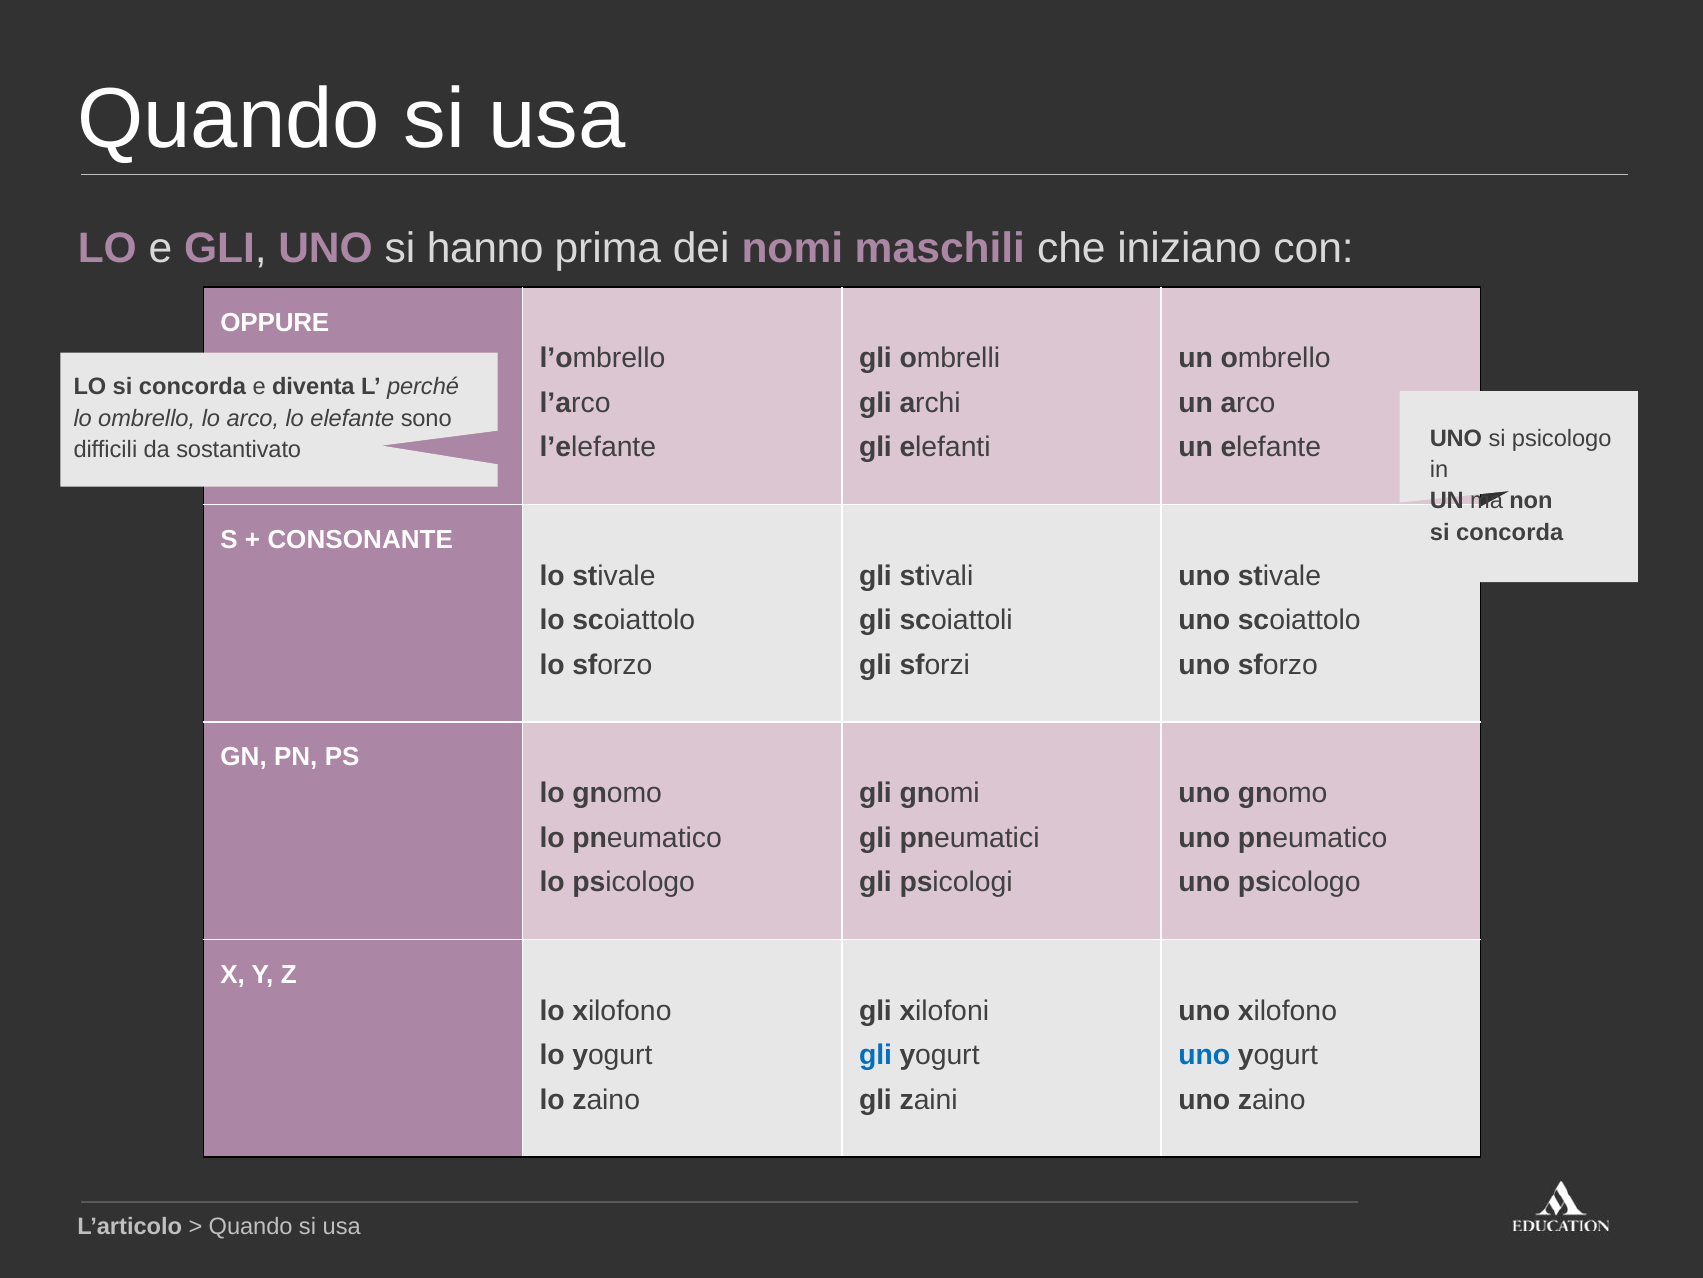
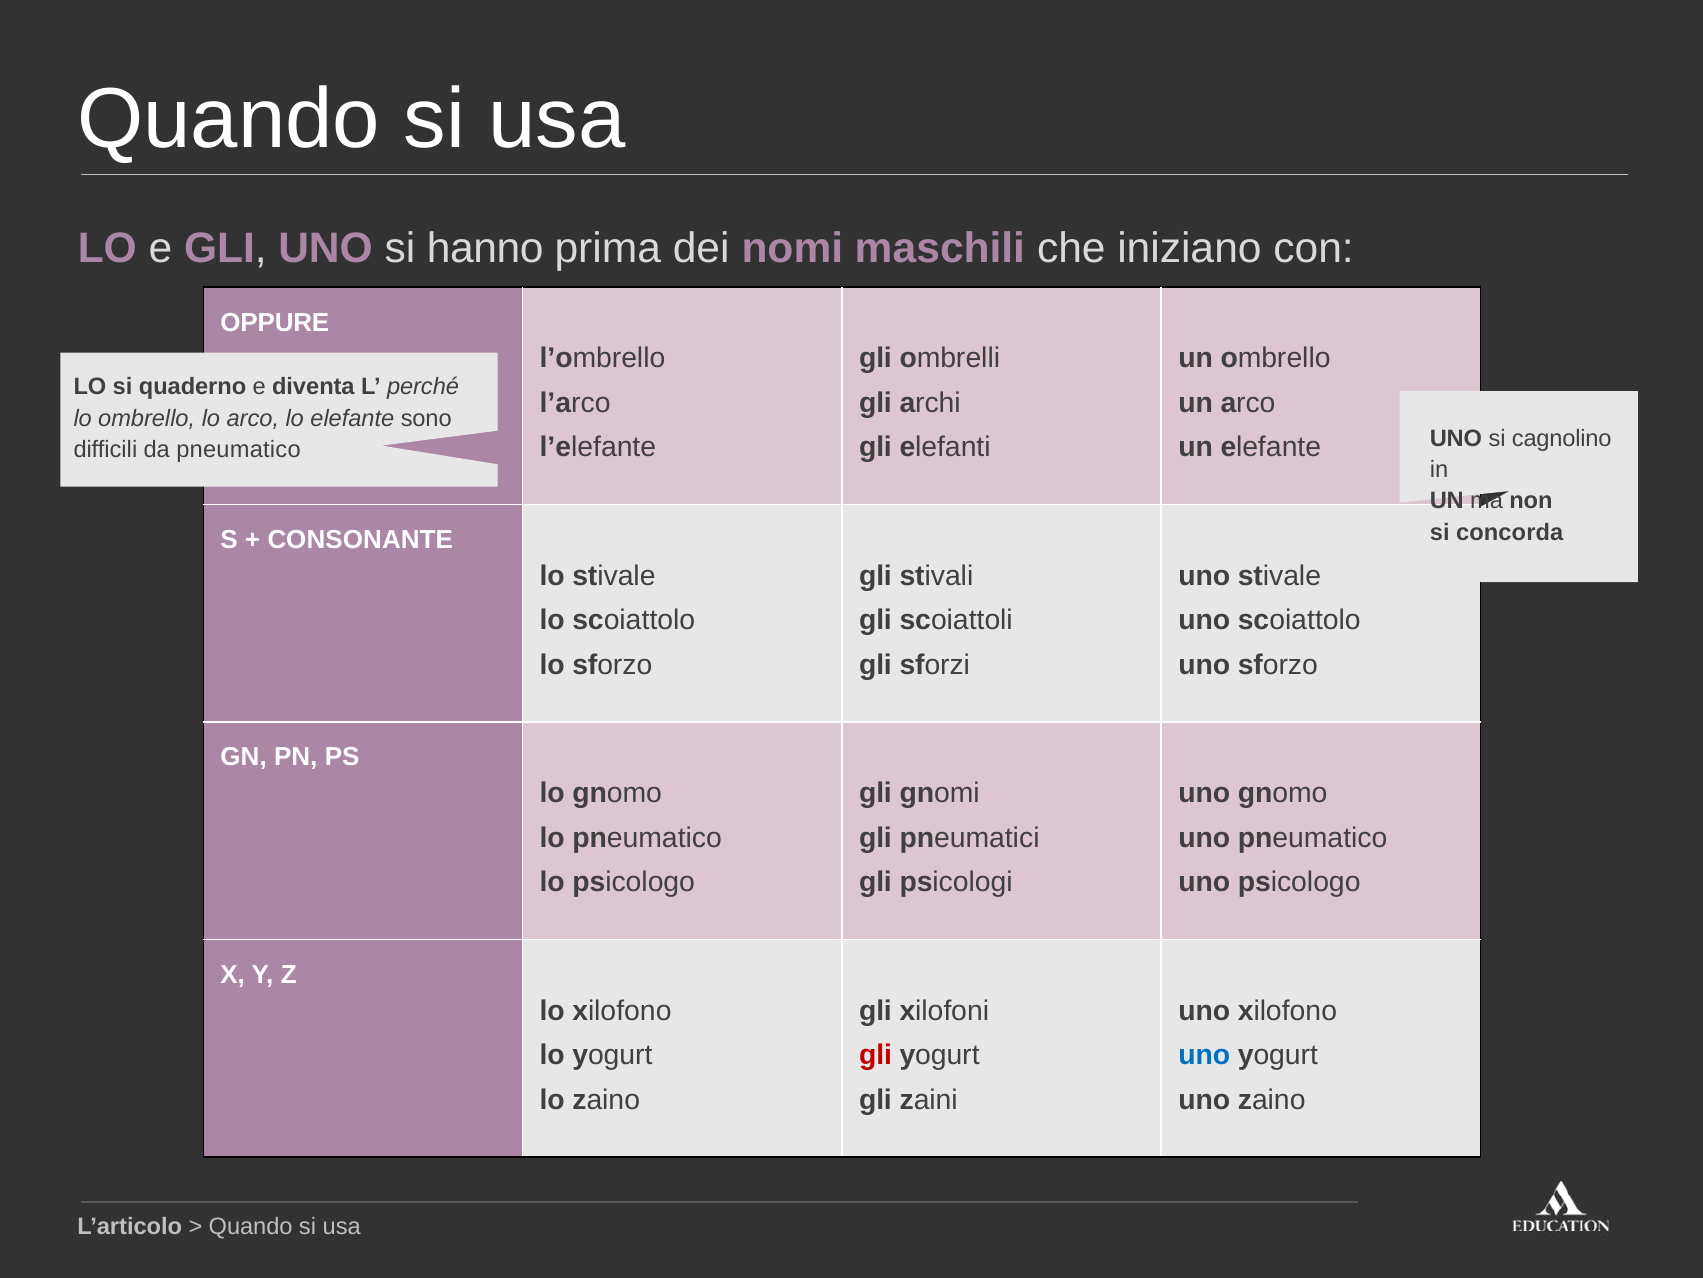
LO si concorda: concorda -> quaderno
da sostantivato: sostantivato -> pneumatico
si psicologo: psicologo -> cagnolino
gli at (875, 1055) colour: blue -> red
